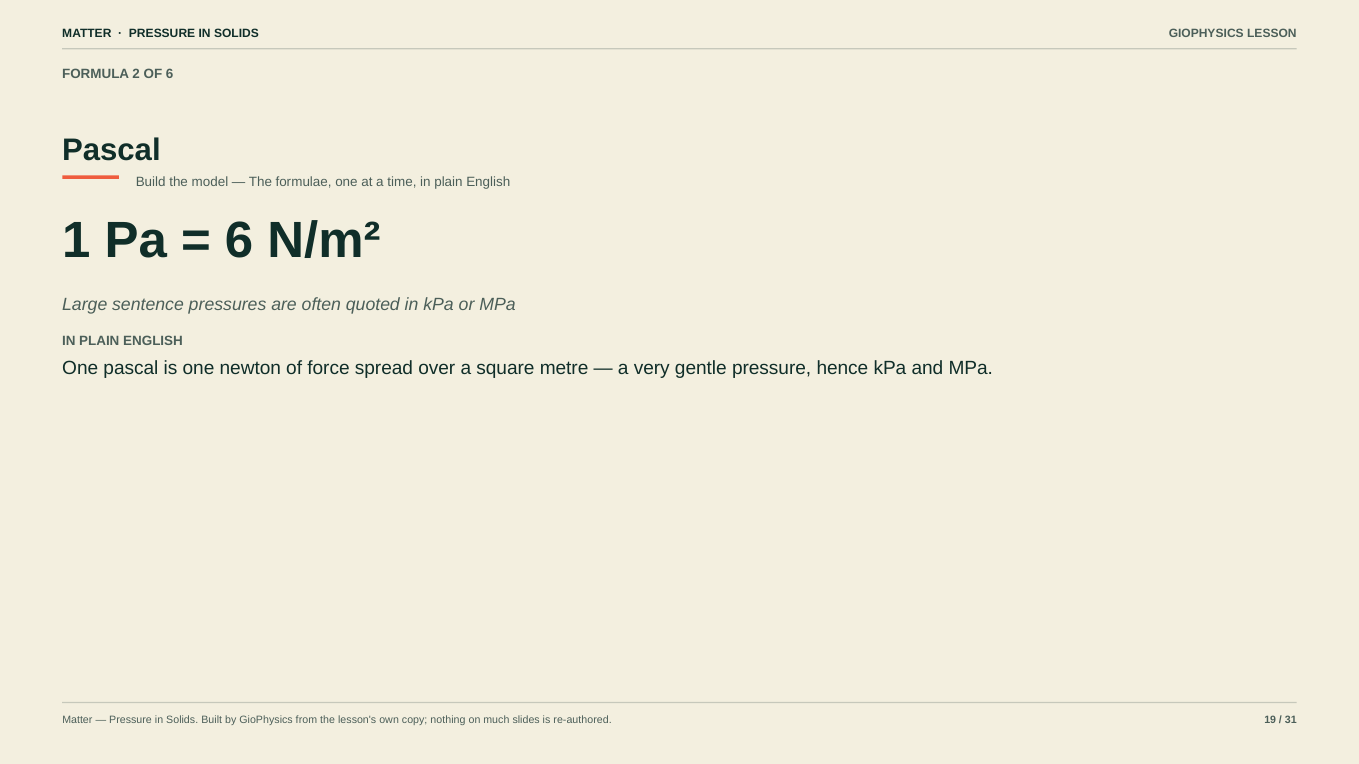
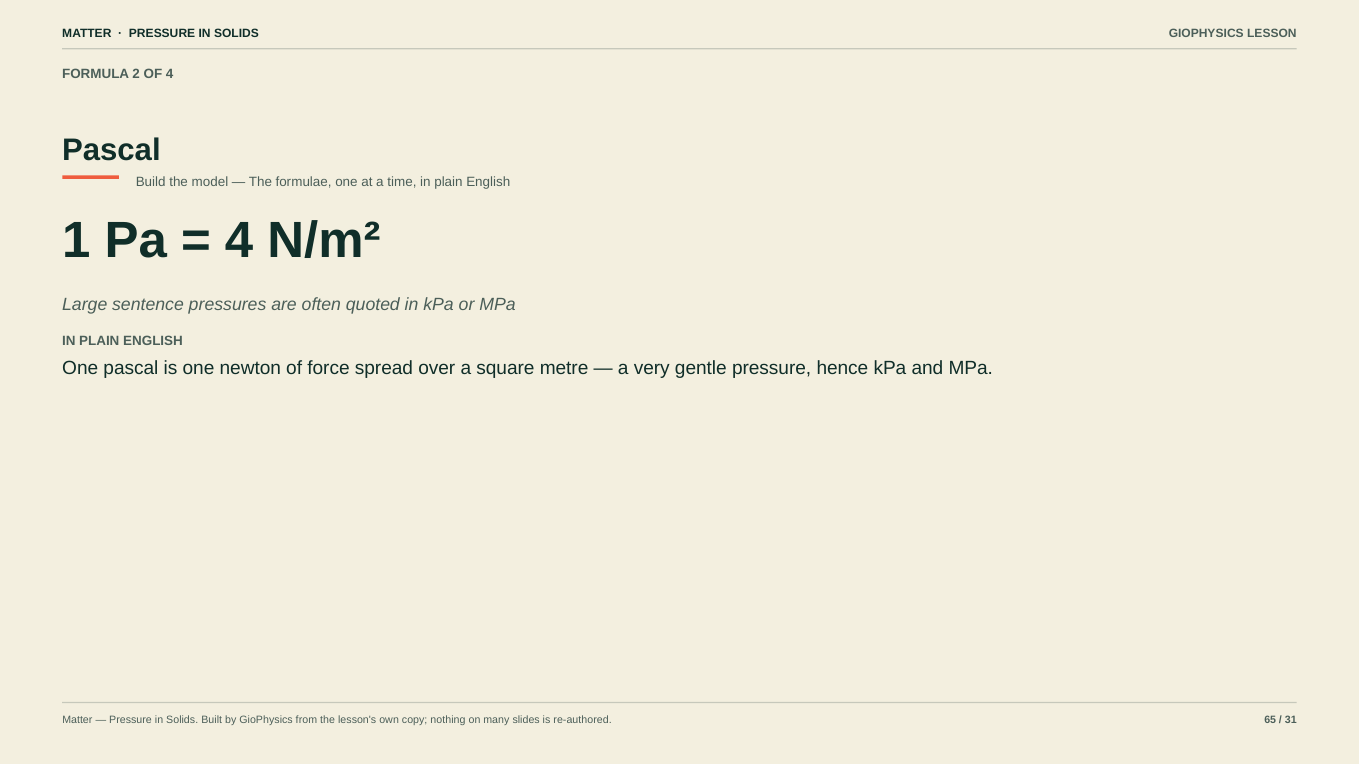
OF 6: 6 -> 4
6 at (239, 241): 6 -> 4
much: much -> many
19: 19 -> 65
